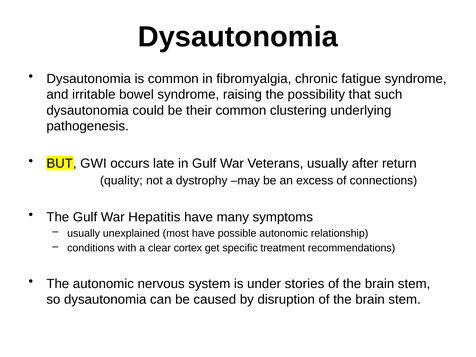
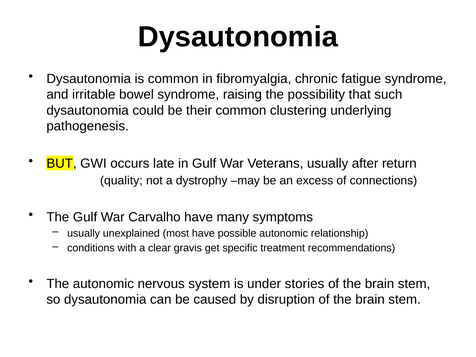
Hepatitis: Hepatitis -> Carvalho
cortex: cortex -> gravis
